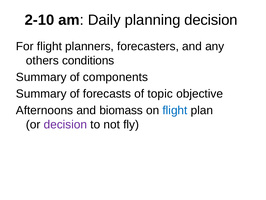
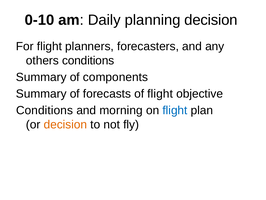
2-10: 2-10 -> 0-10
of topic: topic -> flight
Afternoons at (45, 110): Afternoons -> Conditions
biomass: biomass -> morning
decision at (65, 124) colour: purple -> orange
